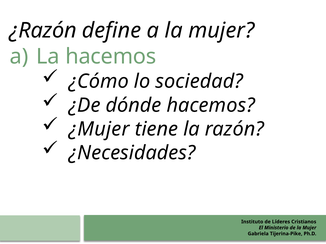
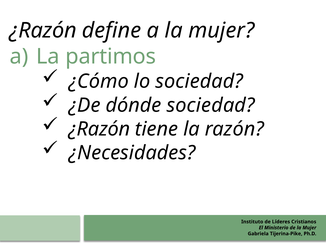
La hacemos: hacemos -> partimos
dónde hacemos: hacemos -> sociedad
¿Mujer at (99, 129): ¿Mujer -> ¿Razón
